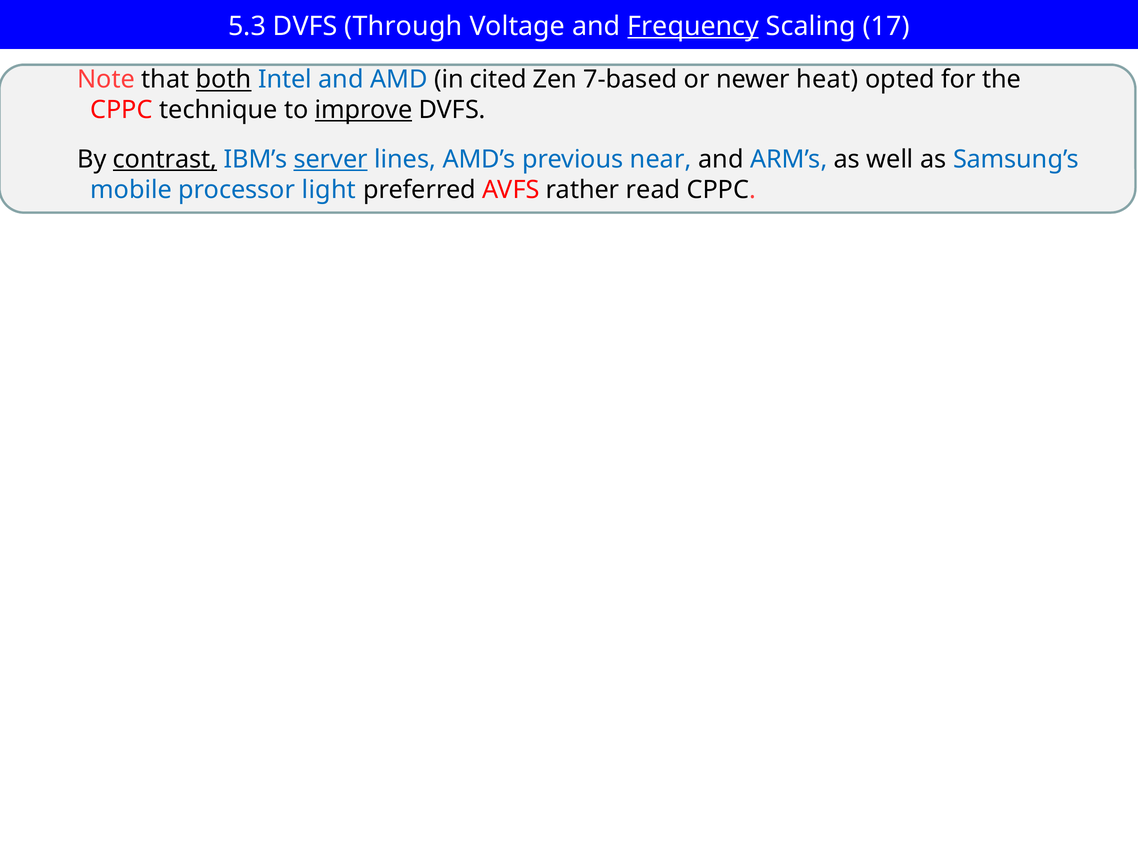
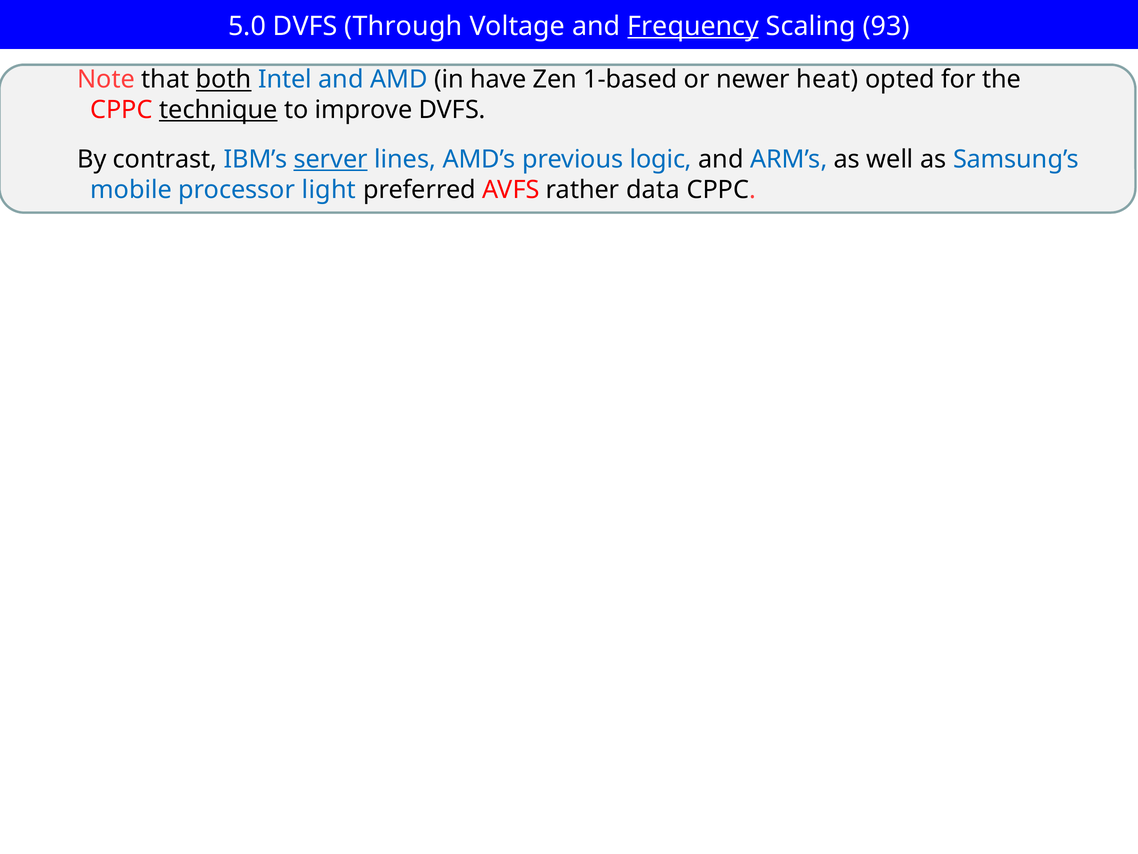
5.3: 5.3 -> 5.0
17: 17 -> 93
cited: cited -> have
7-based: 7-based -> 1-based
technique underline: none -> present
improve underline: present -> none
contrast underline: present -> none
near: near -> logic
read: read -> data
